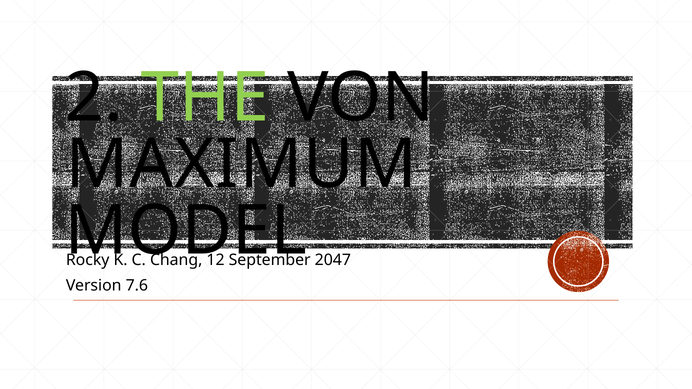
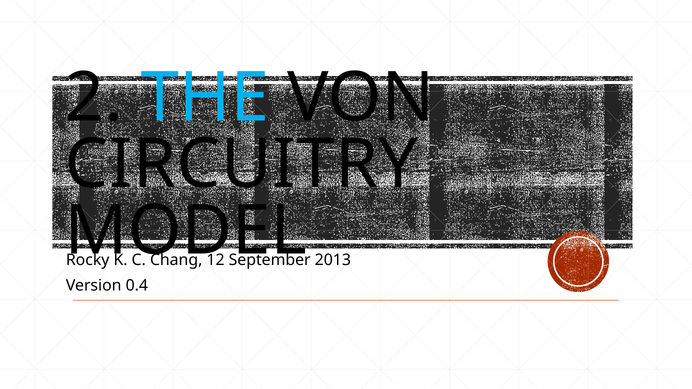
THE colour: light green -> light blue
MAXIMUM: MAXIMUM -> CIRCUITRY
2047: 2047 -> 2013
7.6: 7.6 -> 0.4
